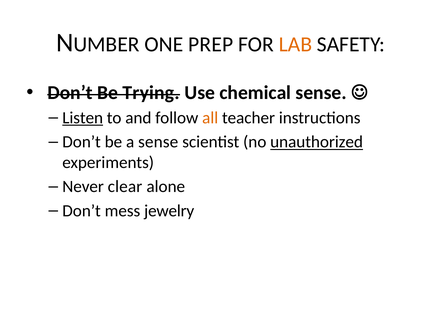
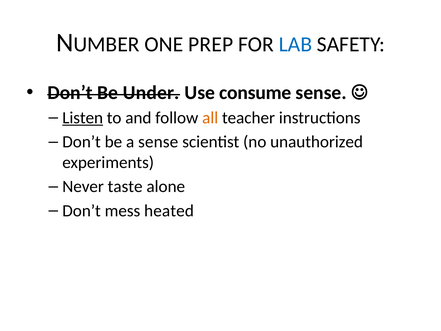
LAB colour: orange -> blue
Trying: Trying -> Under
chemical: chemical -> consume
unauthorized underline: present -> none
clear: clear -> taste
jewelry: jewelry -> heated
